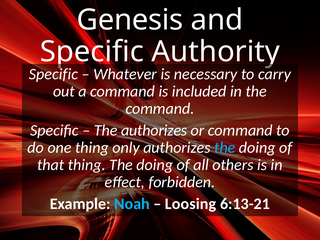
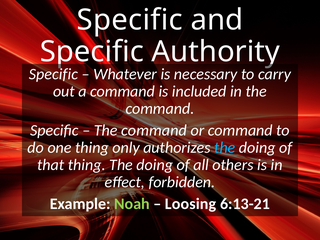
Genesis at (130, 20): Genesis -> Specific
authorizes at (154, 130): authorizes -> command
Noah colour: light blue -> light green
